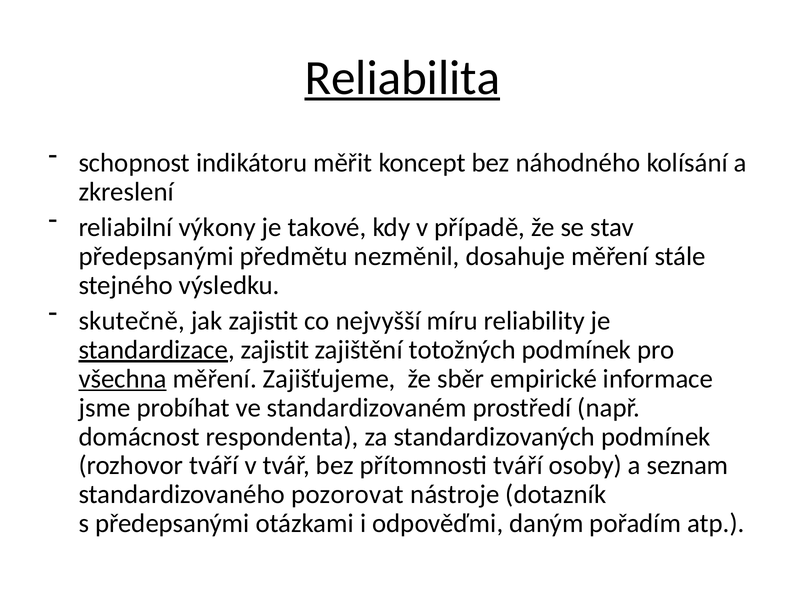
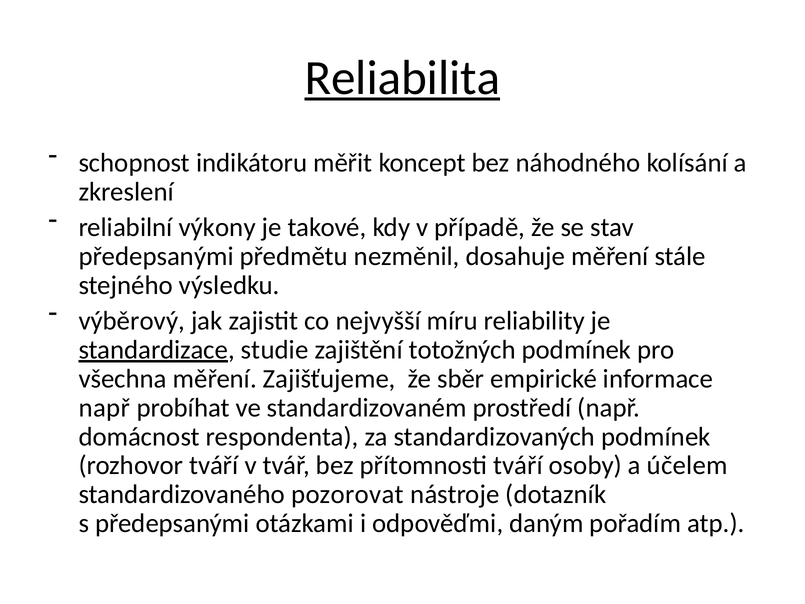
skutečně: skutečně -> výběrový
standardizace zajistit: zajistit -> studie
všechna underline: present -> none
jsme at (105, 407): jsme -> např
seznam: seznam -> účelem
